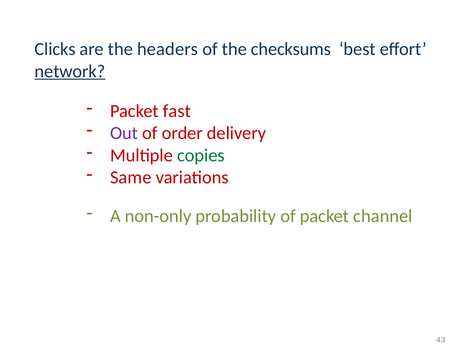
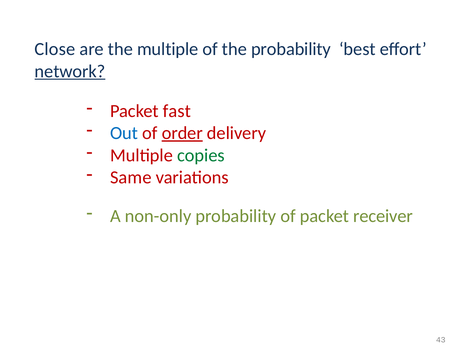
Clicks: Clicks -> Close
the headers: headers -> multiple
the checksums: checksums -> probability
Out colour: purple -> blue
order underline: none -> present
channel: channel -> receiver
